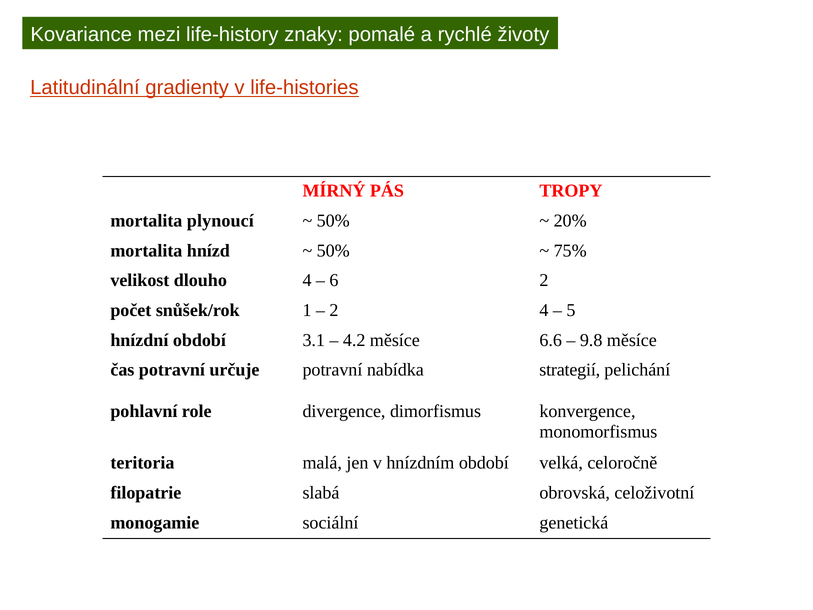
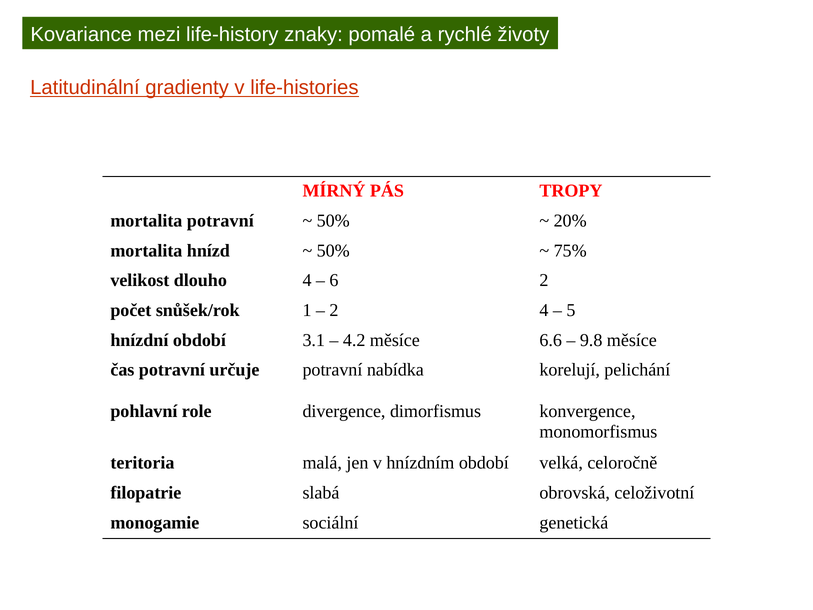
mortalita plynoucí: plynoucí -> potravní
strategií: strategií -> korelují
